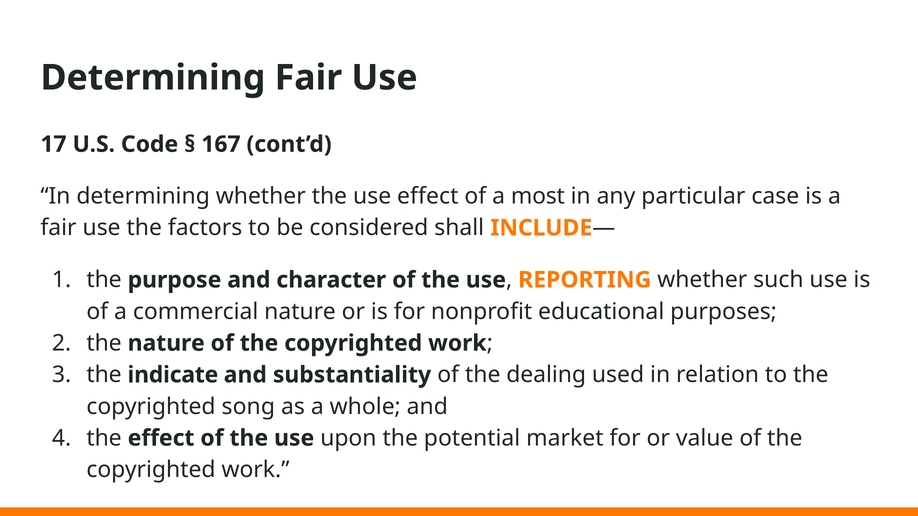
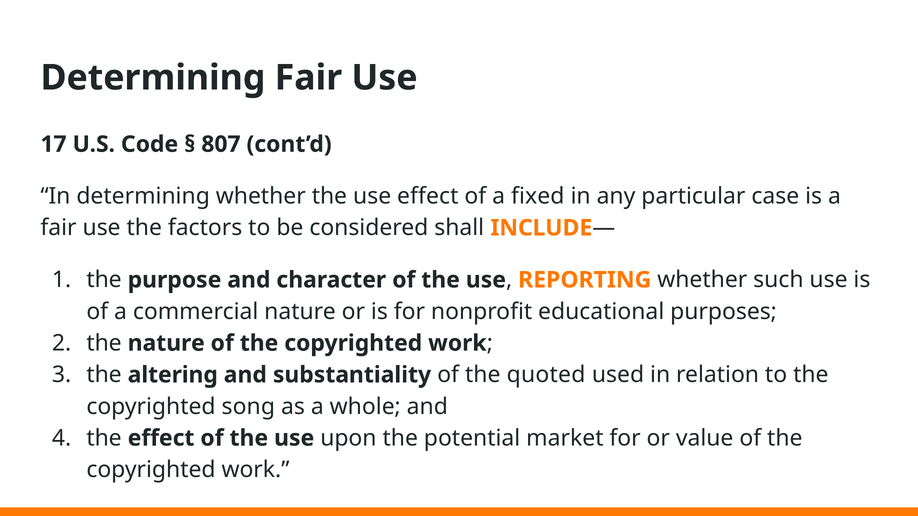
167: 167 -> 807
most: most -> fixed
indicate: indicate -> altering
dealing: dealing -> quoted
